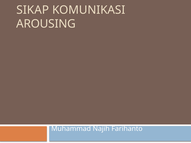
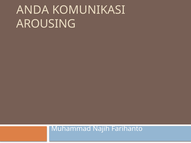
SIKAP: SIKAP -> ANDA
